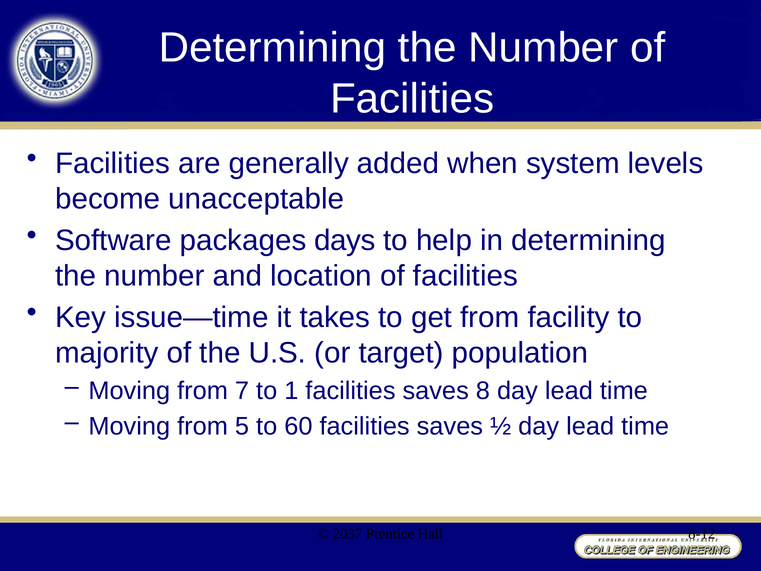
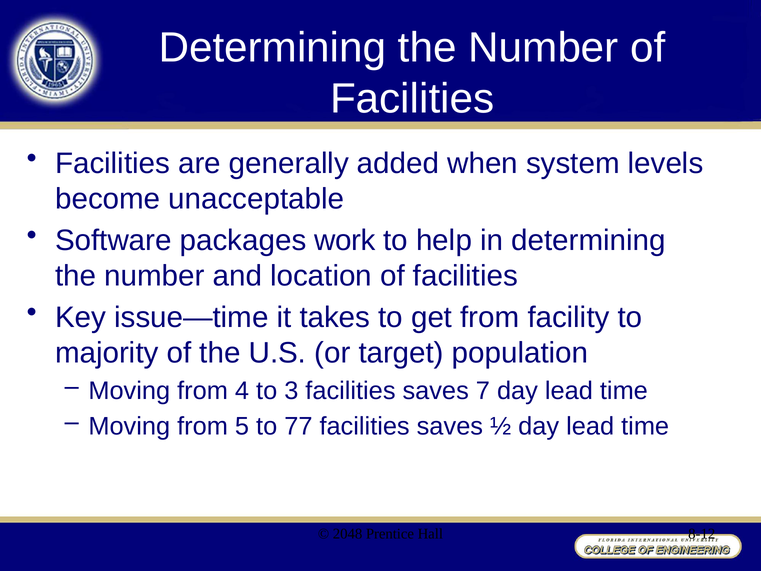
days: days -> work
7: 7 -> 4
1: 1 -> 3
8: 8 -> 7
60: 60 -> 77
2037: 2037 -> 2048
